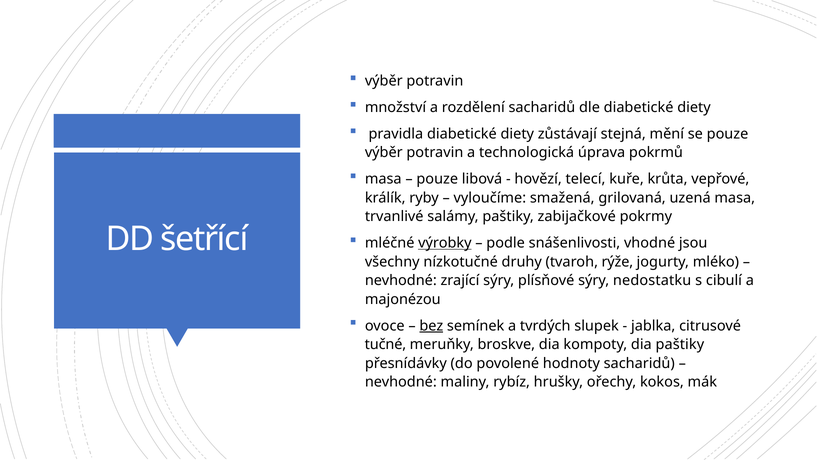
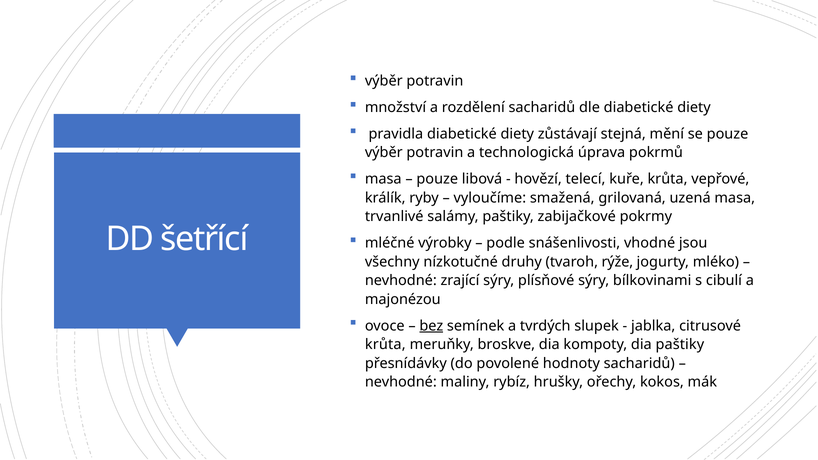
výrobky underline: present -> none
nedostatku: nedostatku -> bílkovinami
tučné at (385, 345): tučné -> krůta
